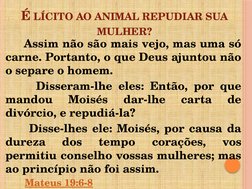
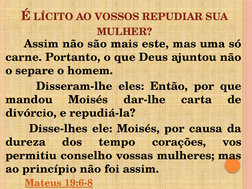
ANIMAL: ANIMAL -> VOSSOS
vejo: vejo -> este
